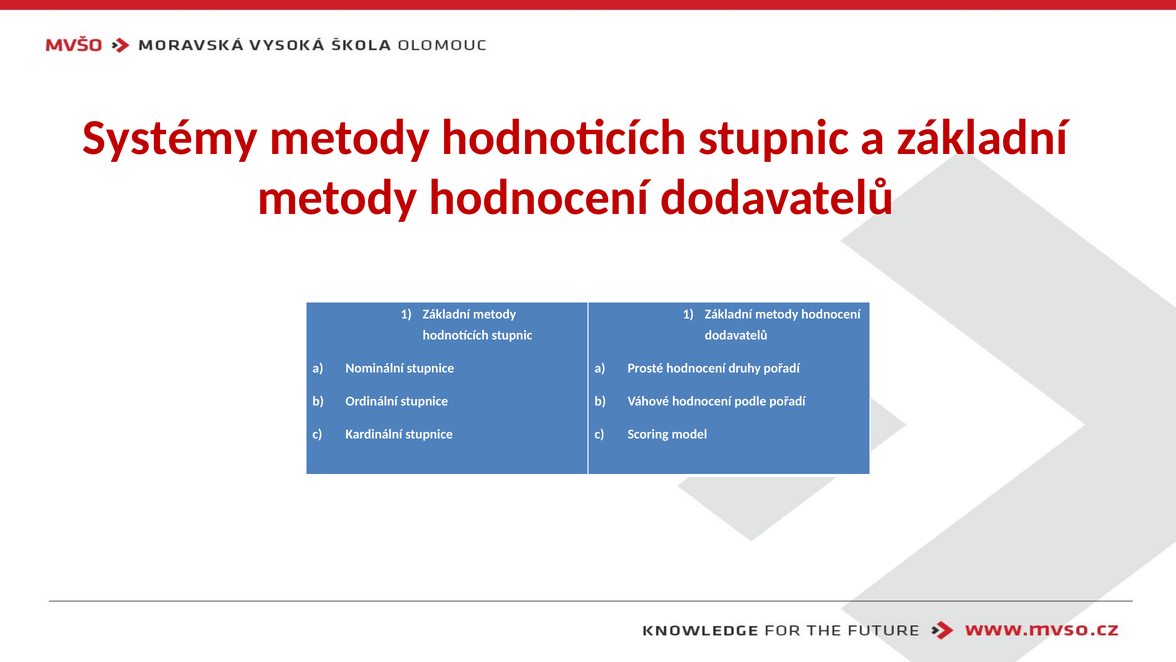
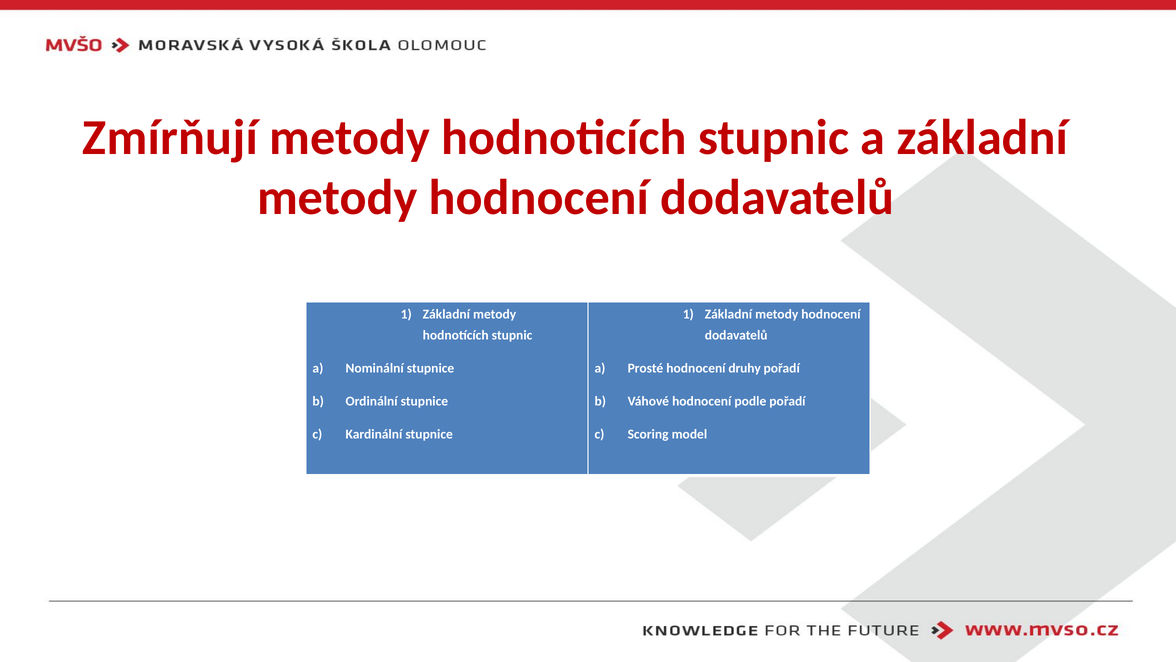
Systémy: Systémy -> Zmírňují
